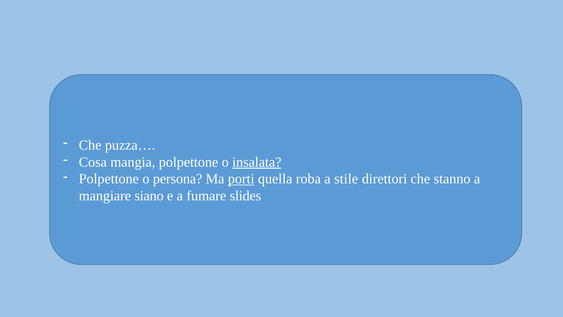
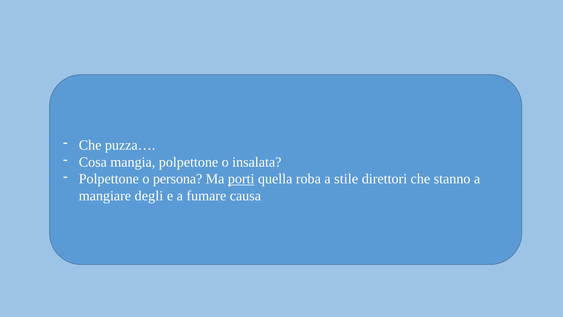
insalata underline: present -> none
siano: siano -> degli
slides: slides -> causa
